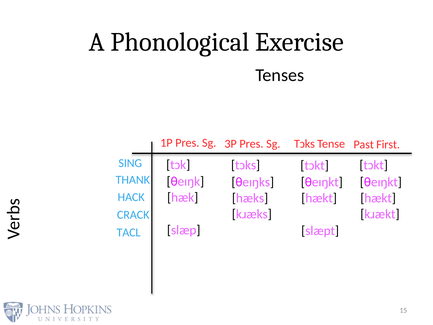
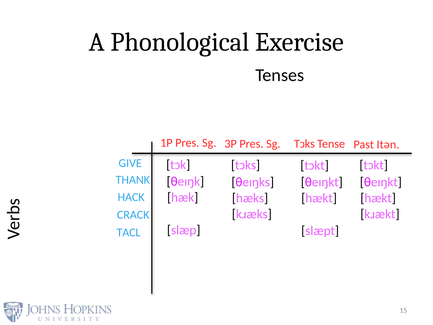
First: First -> Itən
SING: SING -> GIVE
